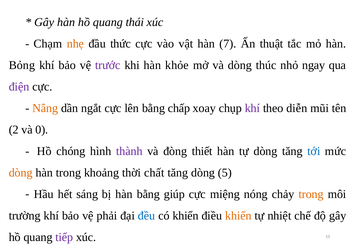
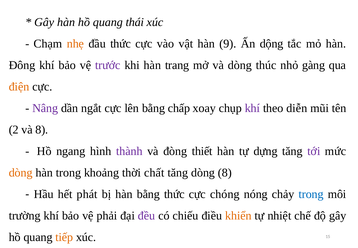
7: 7 -> 9
thuật: thuật -> dộng
Bỏng: Bỏng -> Đông
khỏe: khỏe -> trang
ngay: ngay -> gàng
điện colour: purple -> orange
Nâng colour: orange -> purple
và 0: 0 -> 8
chóng: chóng -> ngang
tự dòng: dòng -> dựng
tới colour: blue -> purple
dòng 5: 5 -> 8
sáng: sáng -> phát
bằng giúp: giúp -> thức
miệng: miệng -> chóng
trong at (311, 194) colour: orange -> blue
đều colour: blue -> purple
có khiển: khiển -> chiếu
tiếp colour: purple -> orange
